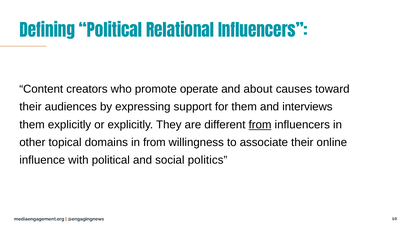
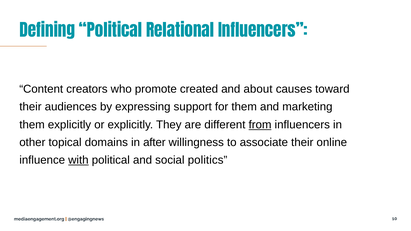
operate: operate -> created
interviews: interviews -> marketing
in from: from -> after
with underline: none -> present
